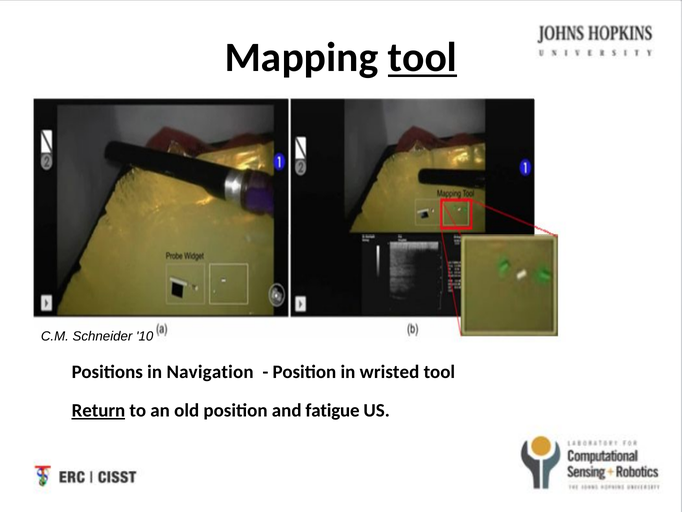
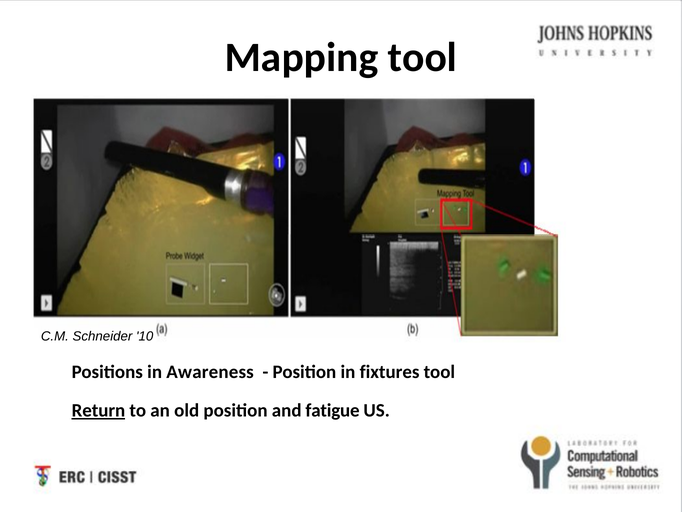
tool at (423, 58) underline: present -> none
Navigation: Navigation -> Awareness
wristed: wristed -> fixtures
